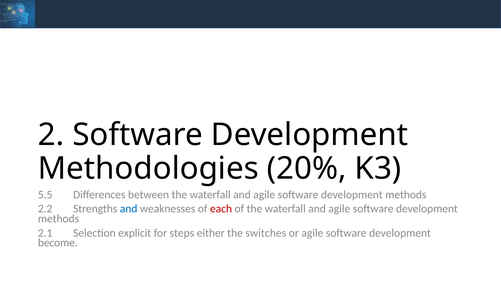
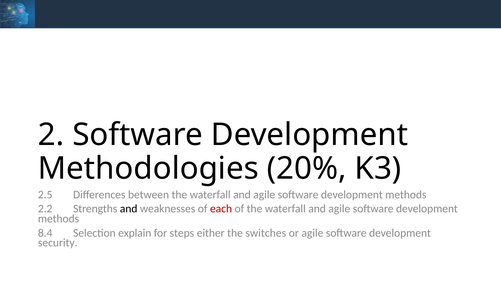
5.5: 5.5 -> 2.5
and at (129, 209) colour: blue -> black
2.1: 2.1 -> 8.4
explicit: explicit -> explain
become: become -> security
